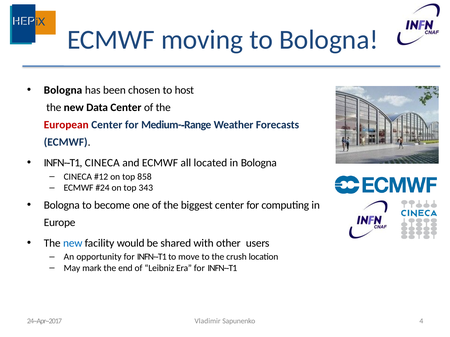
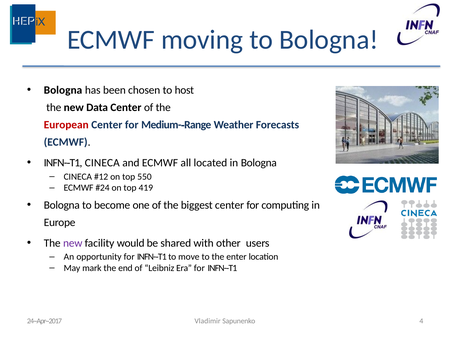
858: 858 -> 550
343: 343 -> 419
new at (73, 244) colour: blue -> purple
crush: crush -> enter
